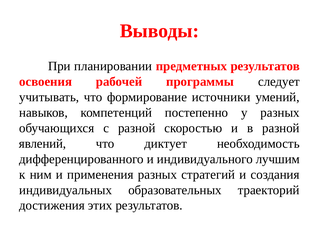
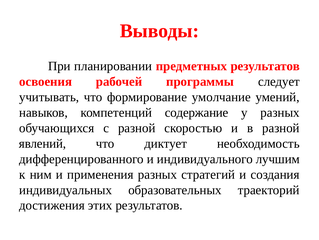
источники: источники -> умолчание
постепенно: постепенно -> содержание
